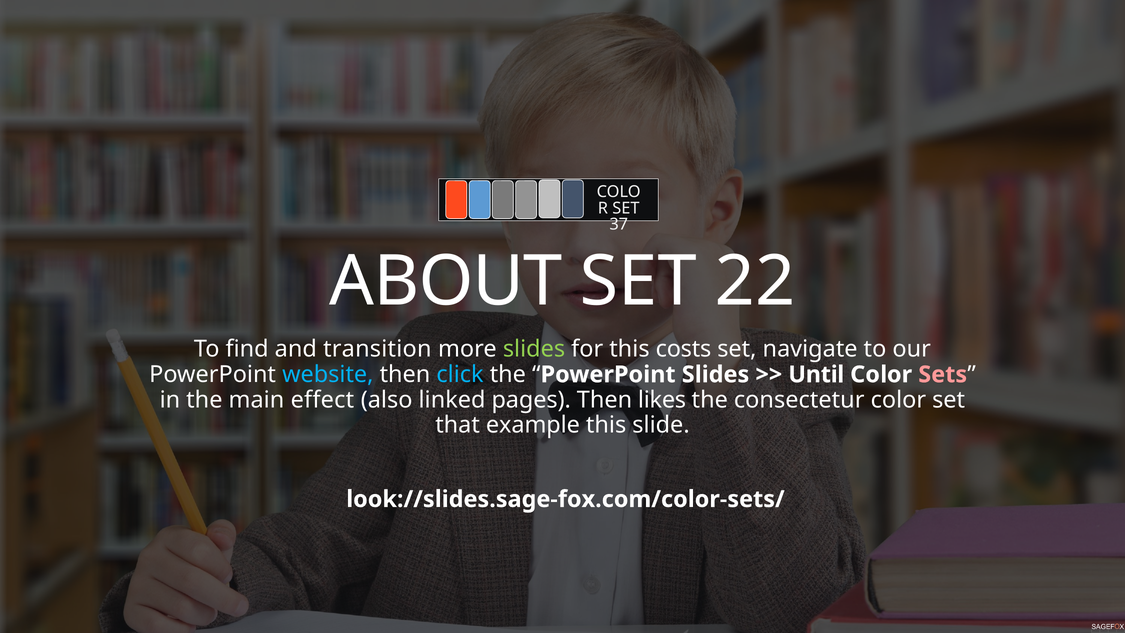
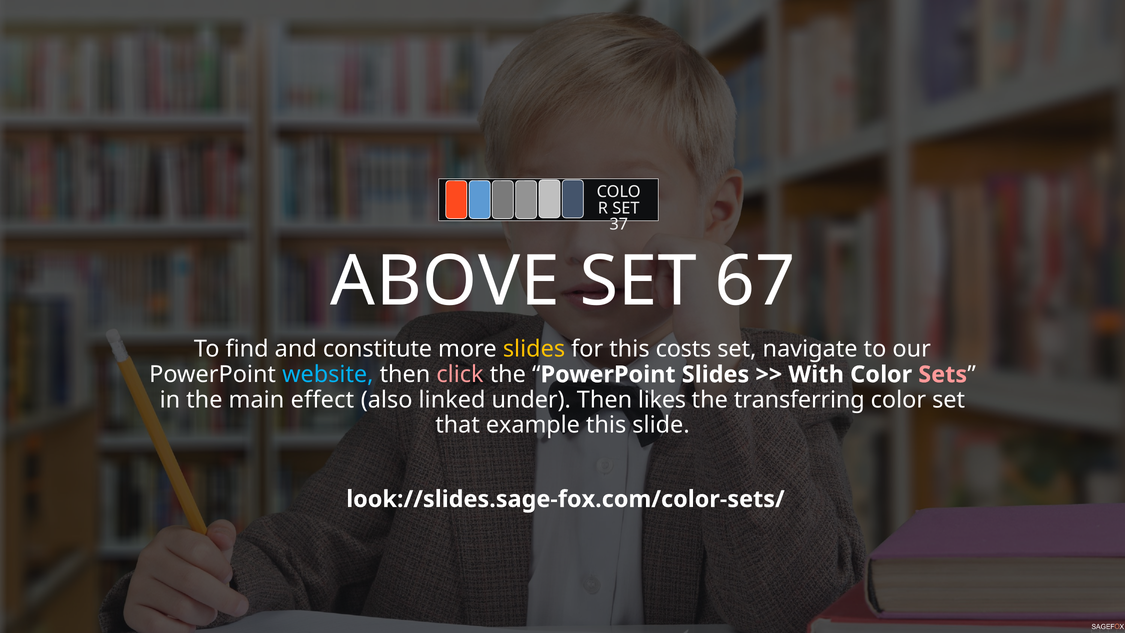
ABOUT: ABOUT -> ABOVE
22: 22 -> 67
transition: transition -> constitute
slides at (534, 349) colour: light green -> yellow
click colour: light blue -> pink
Until: Until -> With
pages: pages -> under
consectetur: consectetur -> transferring
